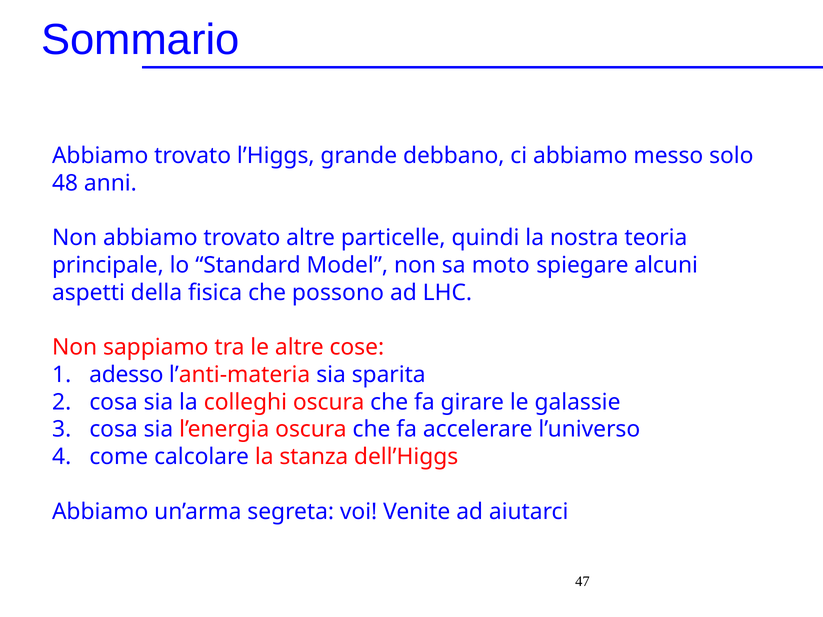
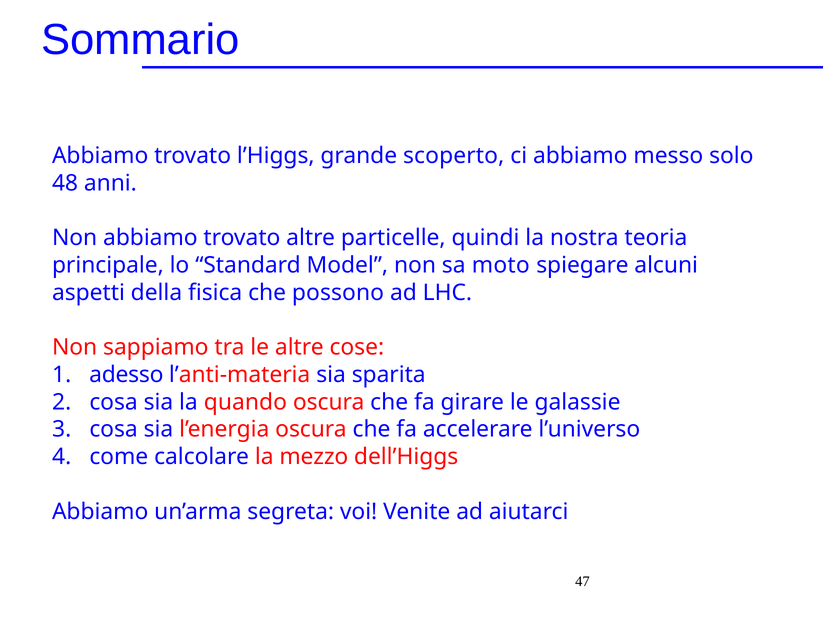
debbano: debbano -> scoperto
colleghi: colleghi -> quando
stanza: stanza -> mezzo
